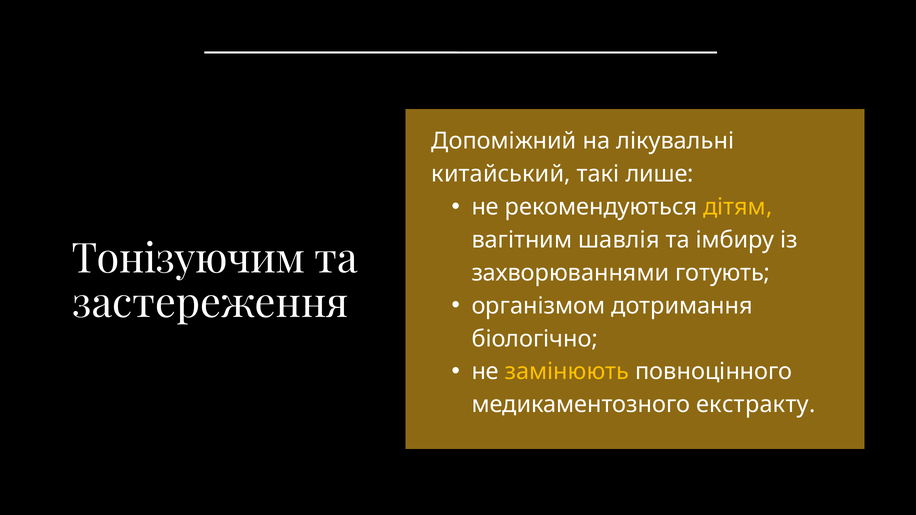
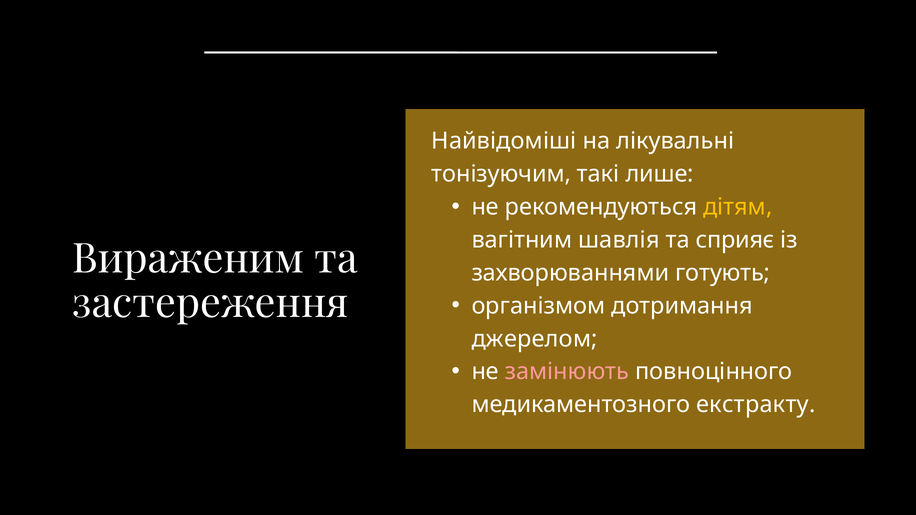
Допоміжний: Допоміжний -> Найвідоміші
китайський: китайський -> тонізуючим
імбиру: імбиру -> сприяє
Тонізуючим: Тонізуючим -> Вираженим
біологічно: біологічно -> джерелом
замінюють colour: yellow -> pink
